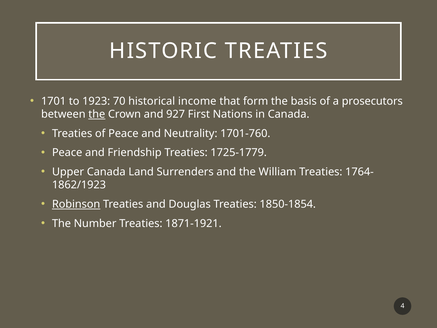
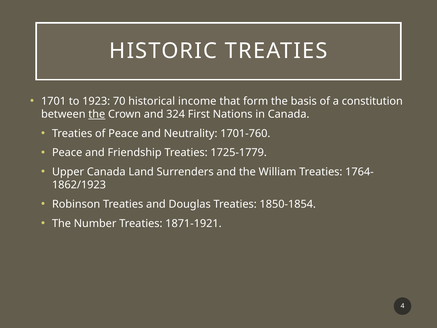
prosecutors: prosecutors -> constitution
927: 927 -> 324
Robinson underline: present -> none
